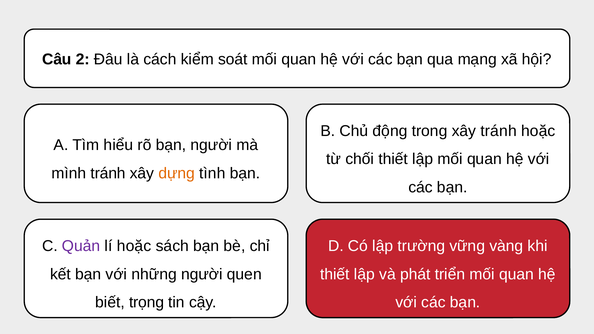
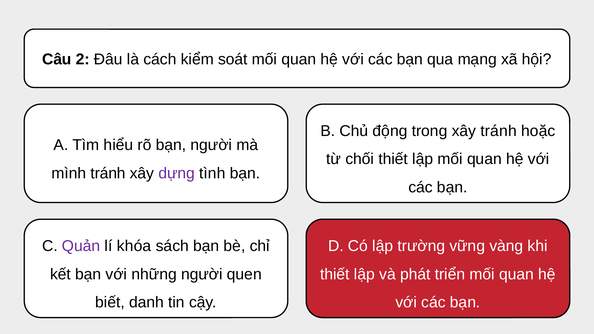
dựng colour: orange -> purple
lí hoặc: hoặc -> khóa
trọng: trọng -> danh
